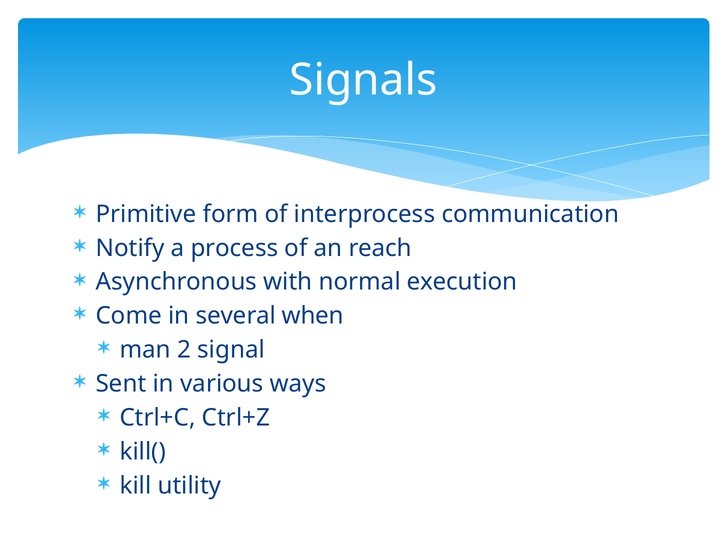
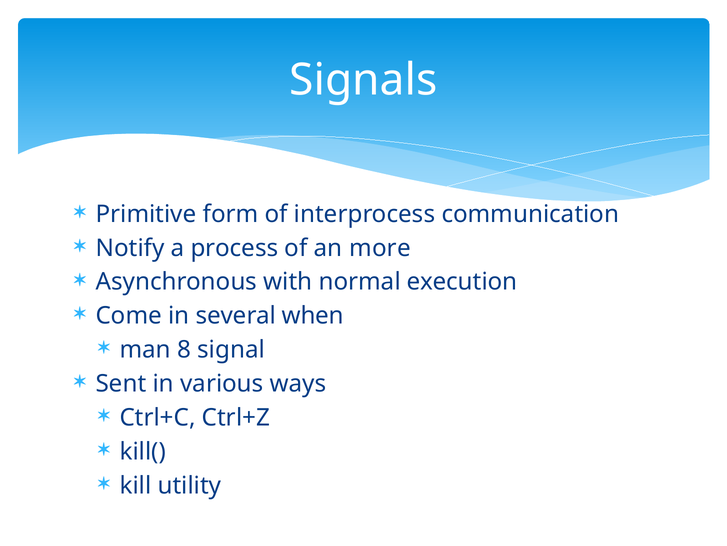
reach: reach -> more
2: 2 -> 8
